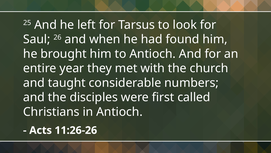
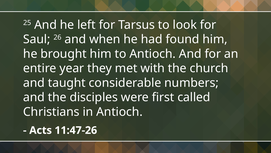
11:26-26: 11:26-26 -> 11:47-26
